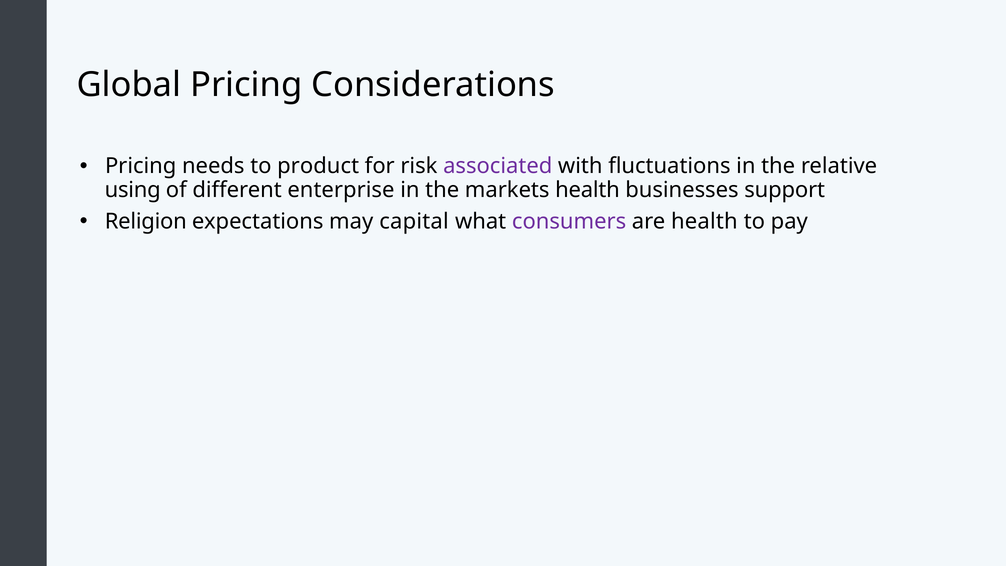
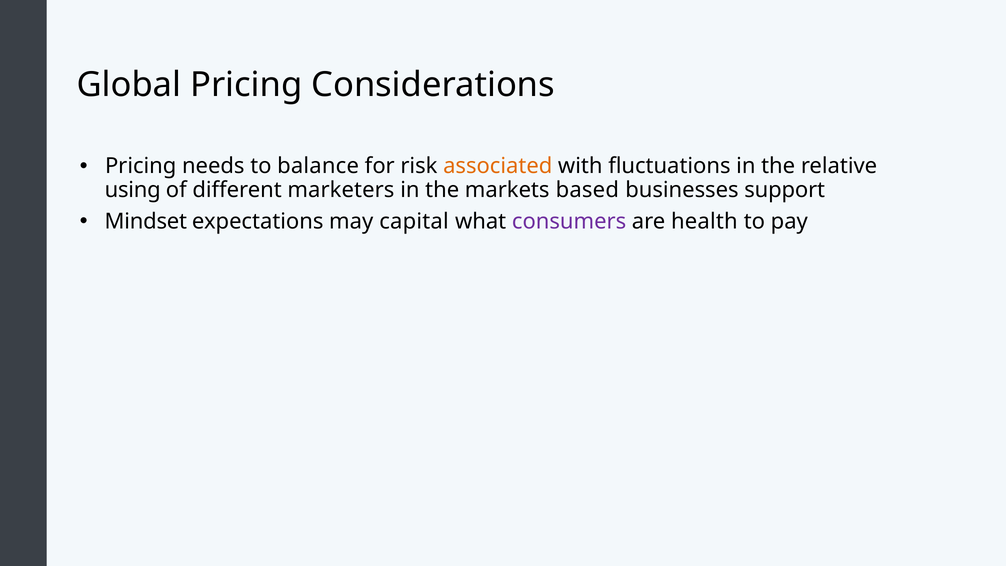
product: product -> balance
associated colour: purple -> orange
enterprise: enterprise -> marketers
markets health: health -> based
Religion: Religion -> Mindset
